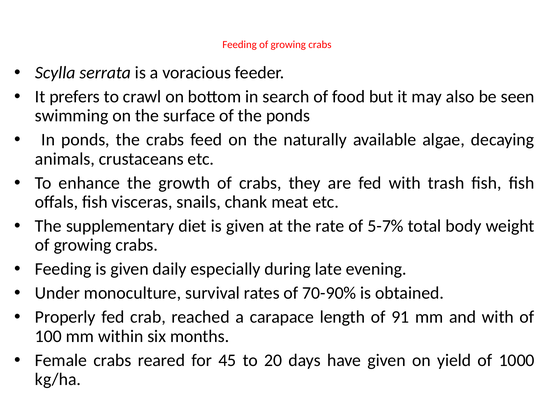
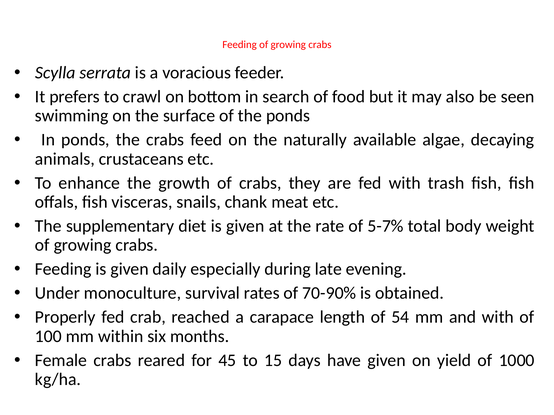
91: 91 -> 54
20: 20 -> 15
